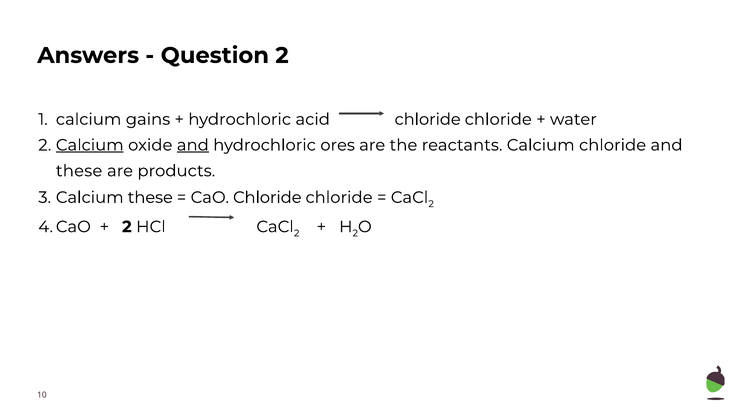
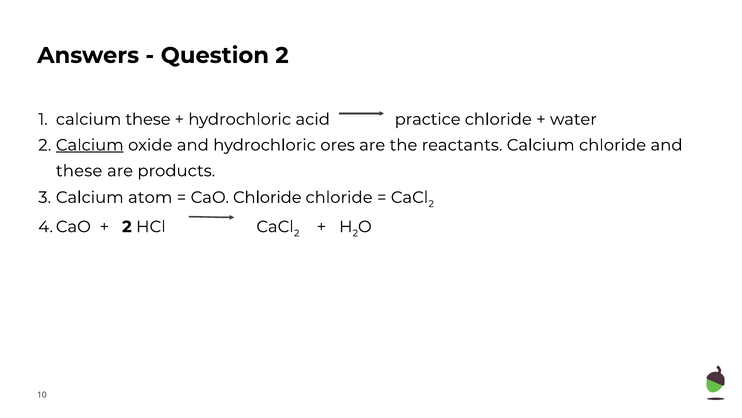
calcium gains: gains -> these
acid chloride: chloride -> practice
and at (193, 145) underline: present -> none
Calcium these: these -> atom
